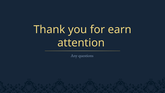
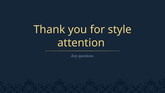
earn: earn -> style
